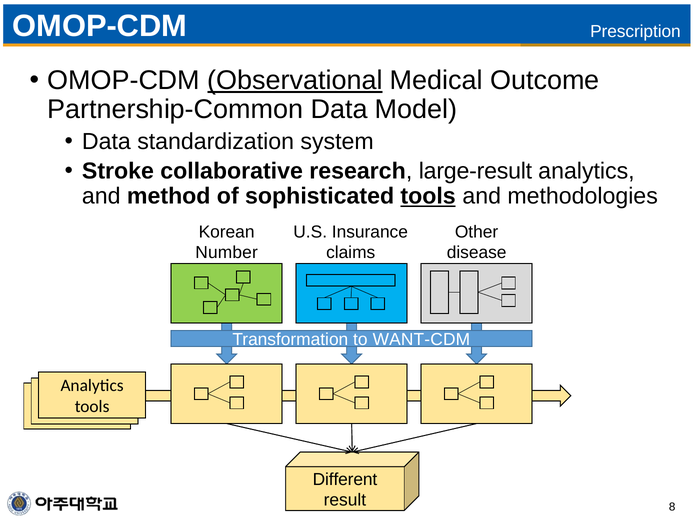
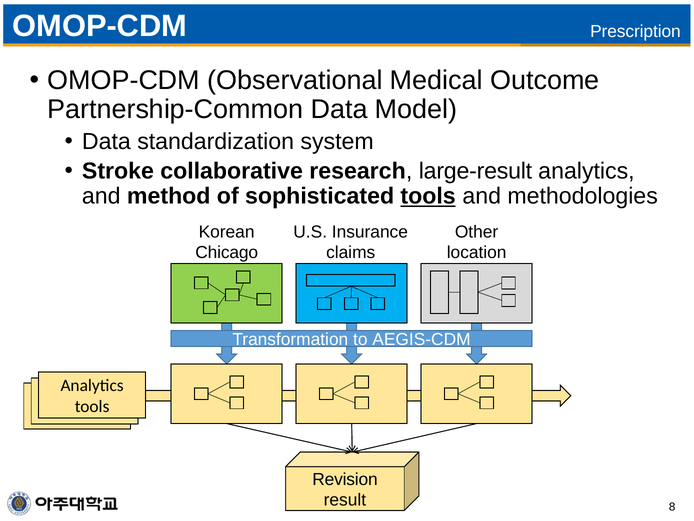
Observational underline: present -> none
Number: Number -> Chicago
disease: disease -> location
WANT-CDM: WANT-CDM -> AEGIS-CDM
Different: Different -> Revision
